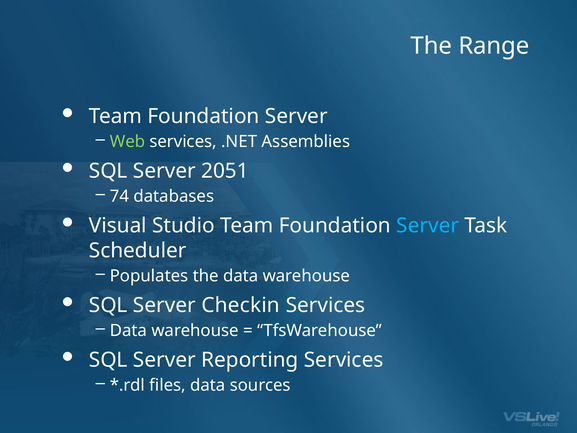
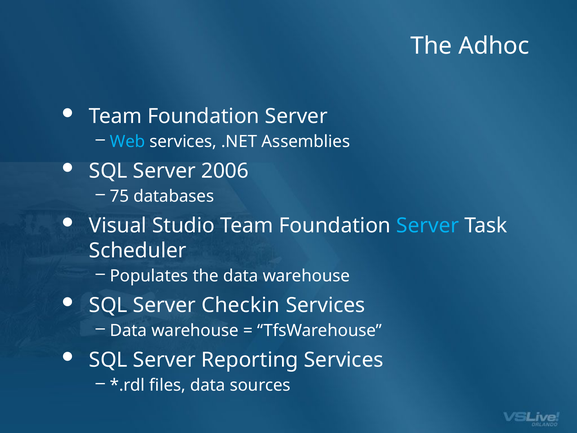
Range: Range -> Adhoc
Web colour: light green -> light blue
2051: 2051 -> 2006
74: 74 -> 75
